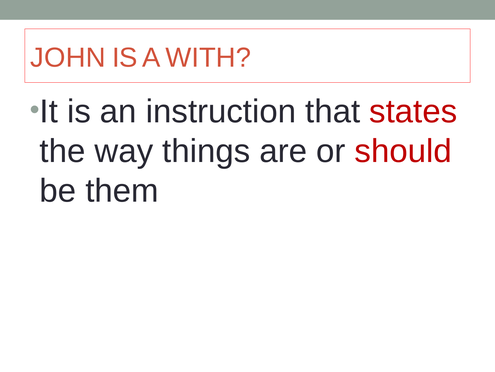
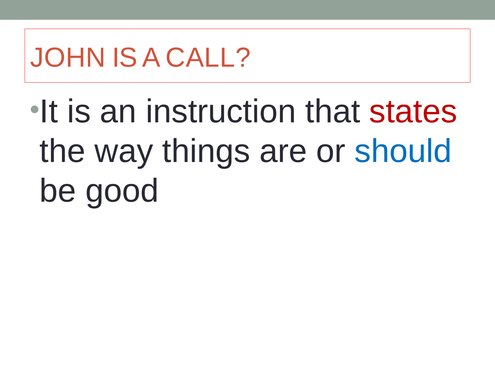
WITH: WITH -> CALL
should colour: red -> blue
them: them -> good
